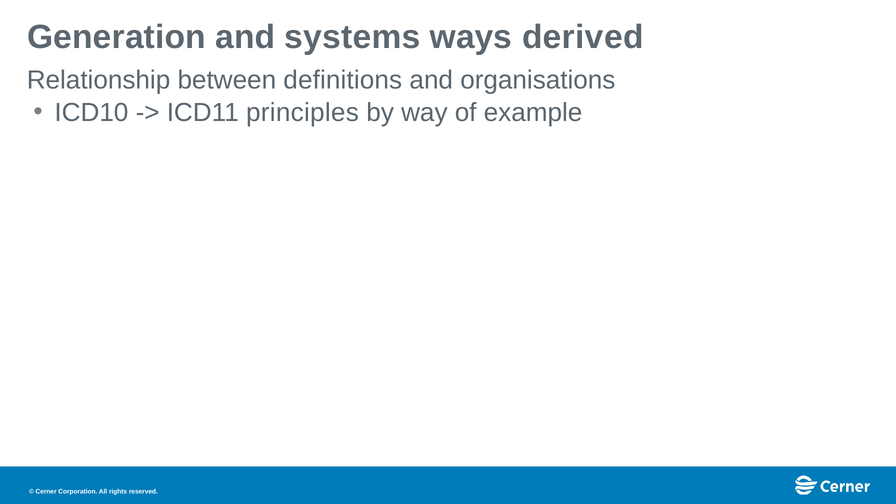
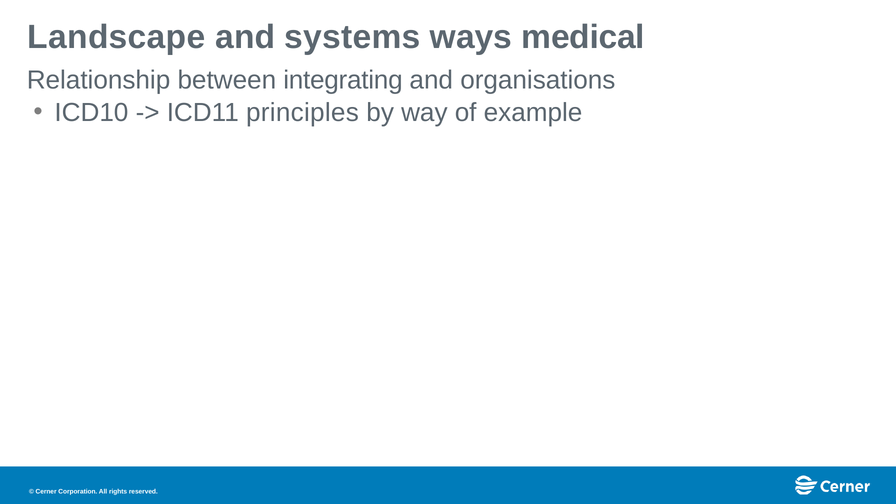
Generation: Generation -> Landscape
derived: derived -> medical
definitions: definitions -> integrating
